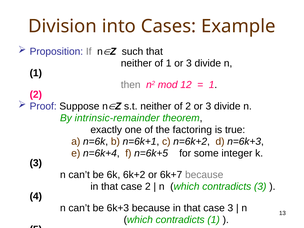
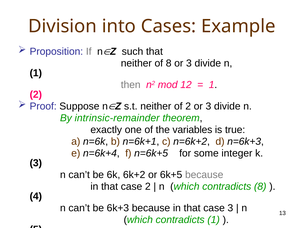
of 1: 1 -> 8
factoring: factoring -> variables
6k+7: 6k+7 -> 6k+5
contradicts 3: 3 -> 8
